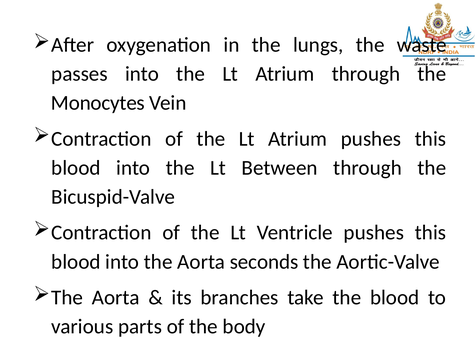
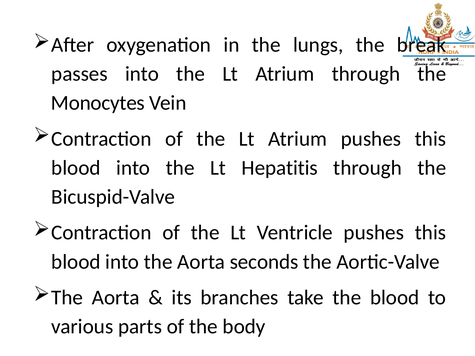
waste: waste -> break
Between: Between -> Hepatitis
